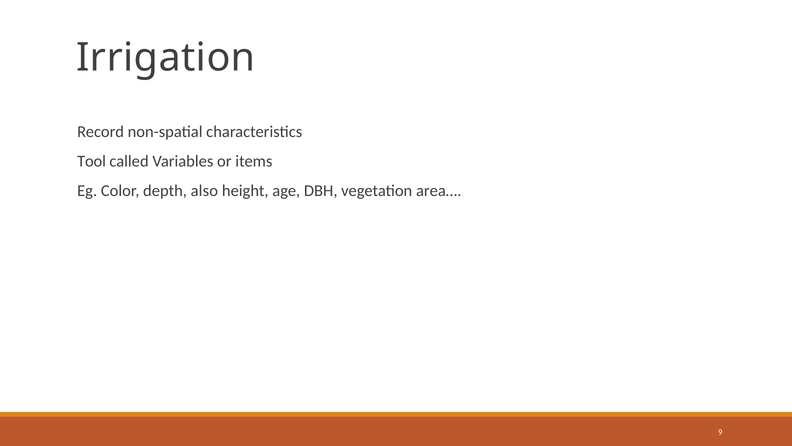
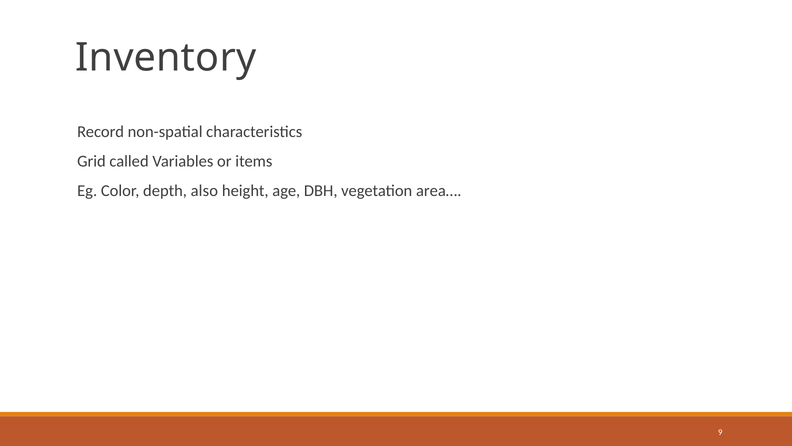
Irrigation: Irrigation -> Inventory
Tool: Tool -> Grid
